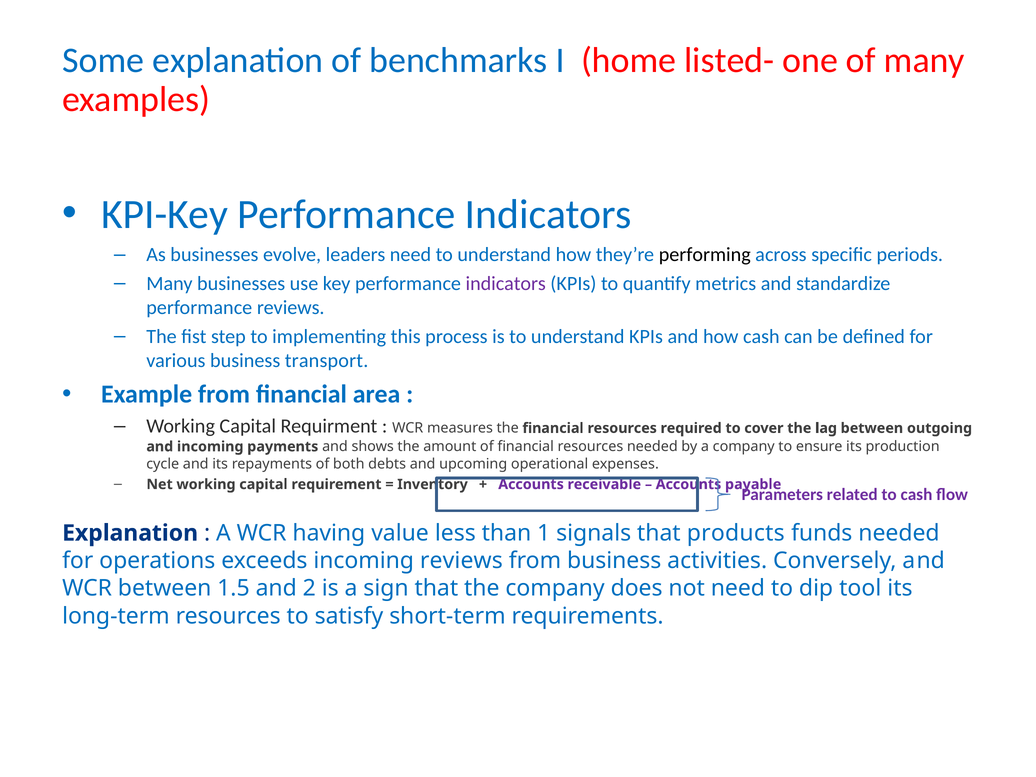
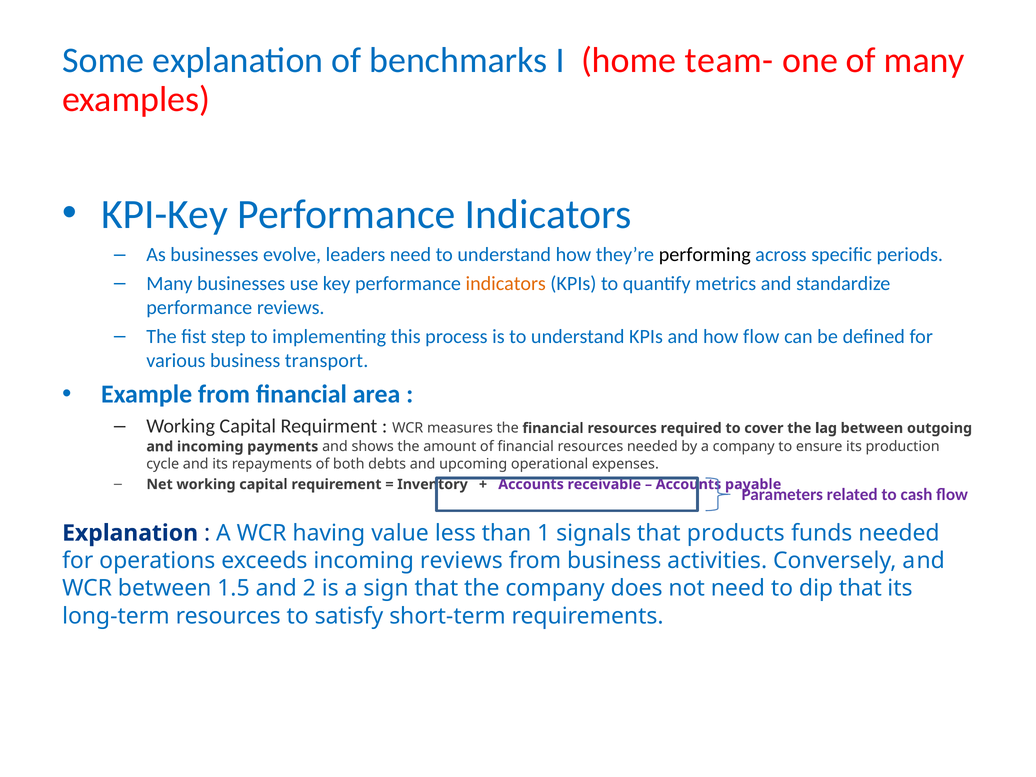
listed-: listed- -> team-
indicators at (506, 283) colour: purple -> orange
how cash: cash -> flow
dip tool: tool -> that
